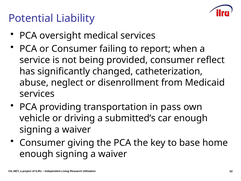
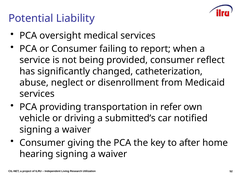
pass: pass -> refer
car enough: enough -> notified
base: base -> after
enough at (36, 154): enough -> hearing
